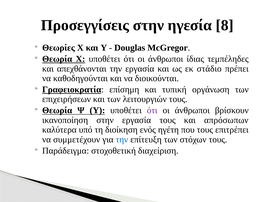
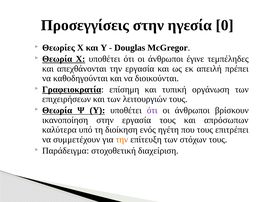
8: 8 -> 0
ίδιας: ίδιας -> έγινε
στάδιο: στάδιο -> απειλή
την at (122, 140) colour: blue -> orange
